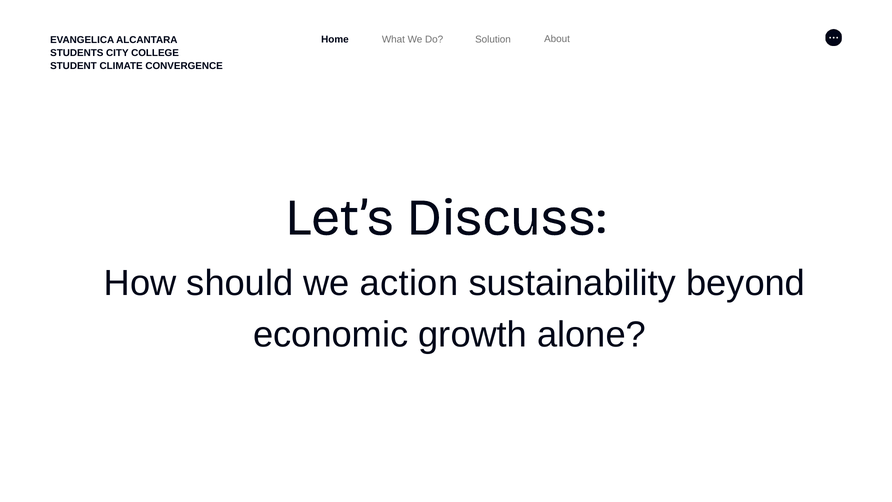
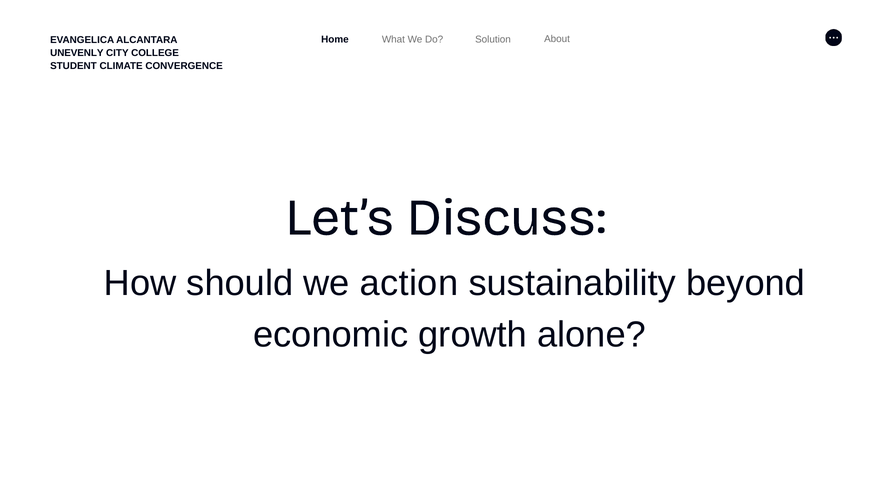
STUDENTS: STUDENTS -> UNEVENLY
